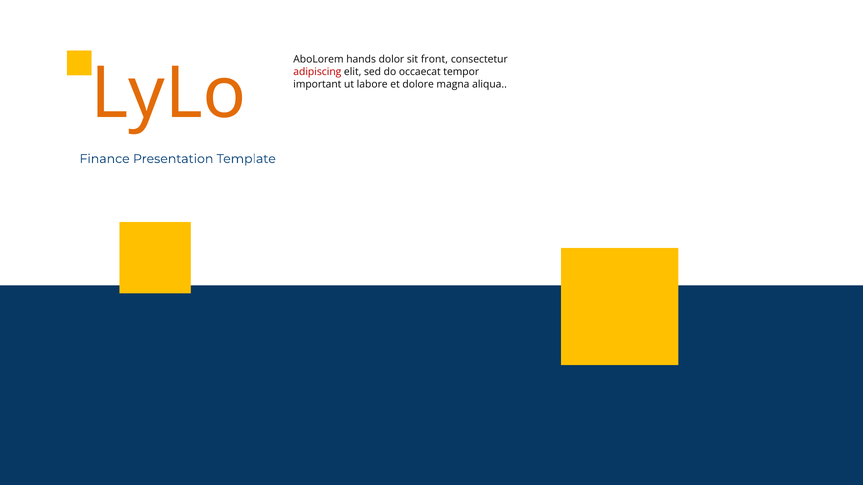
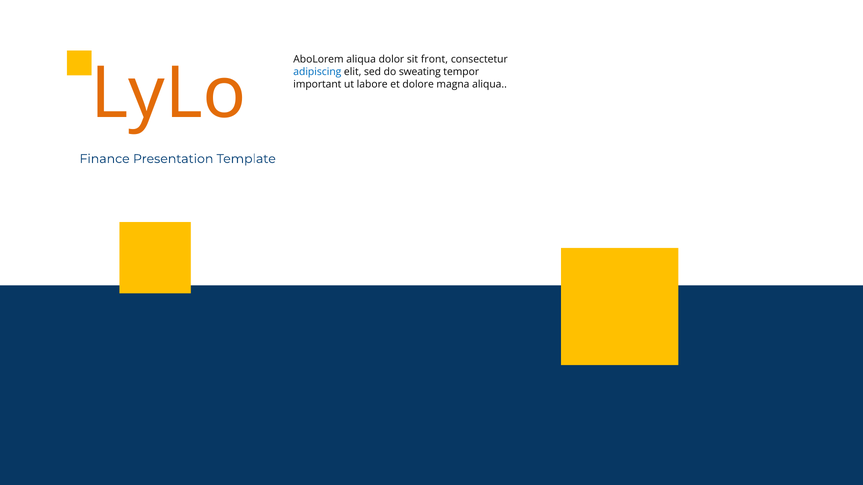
AboLorem hands: hands -> aliqua
adipiscing colour: red -> blue
occaecat: occaecat -> sweating
